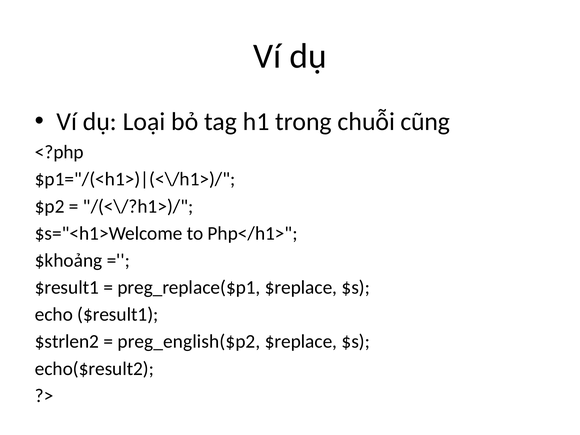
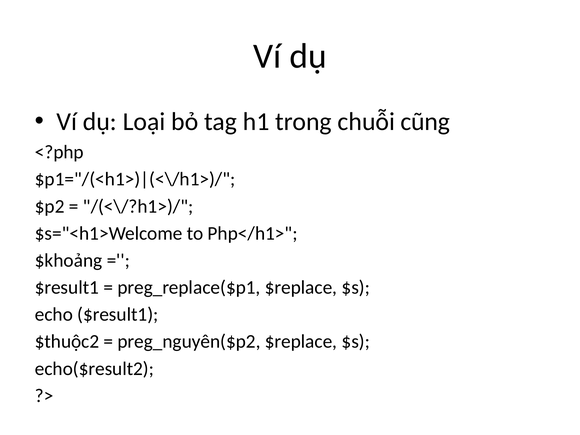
$strlen2: $strlen2 -> $thuộc2
preg_english($p2: preg_english($p2 -> preg_nguyên($p2
